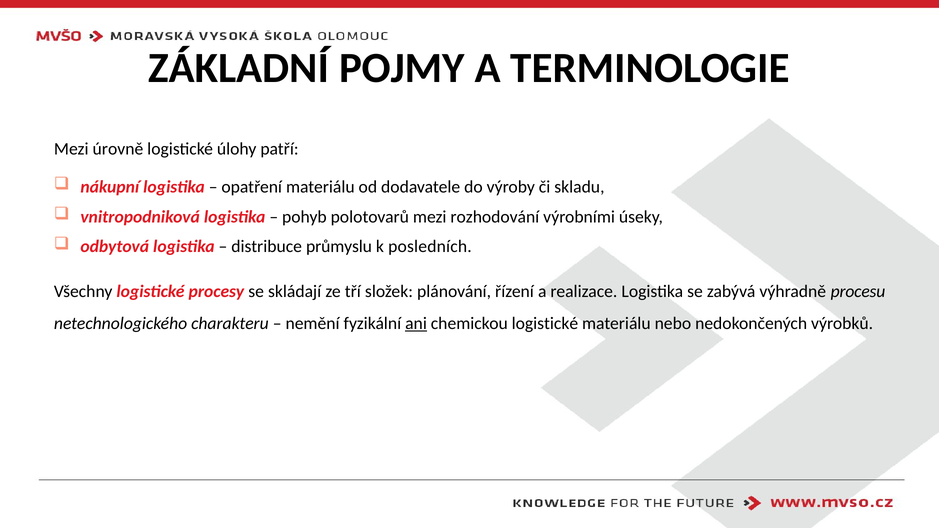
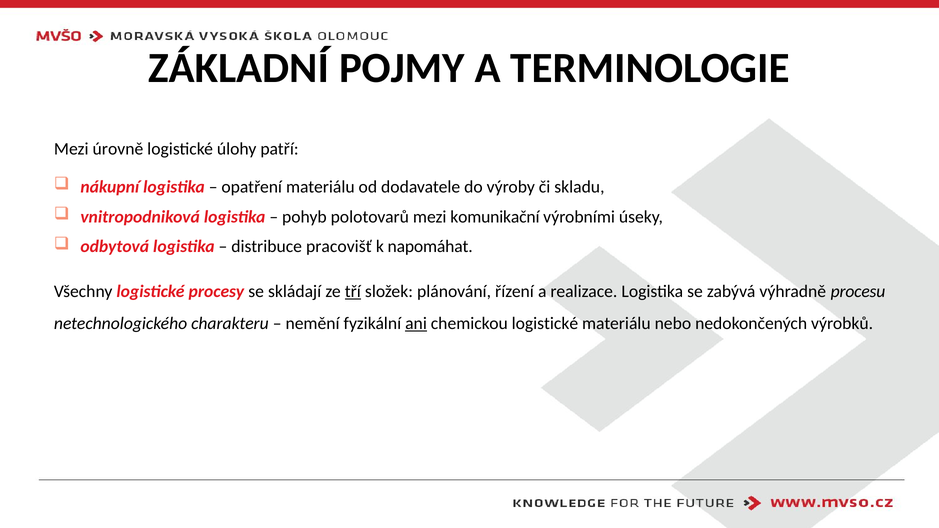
rozhodování: rozhodování -> komunikační
průmyslu: průmyslu -> pracovišť
posledních: posledních -> napomáhat
tří underline: none -> present
